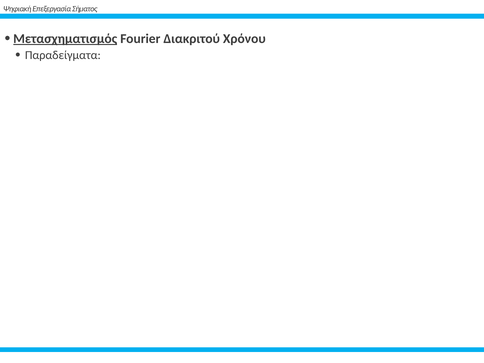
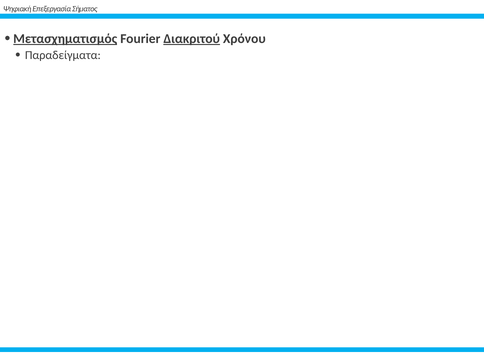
Διακριτού underline: none -> present
